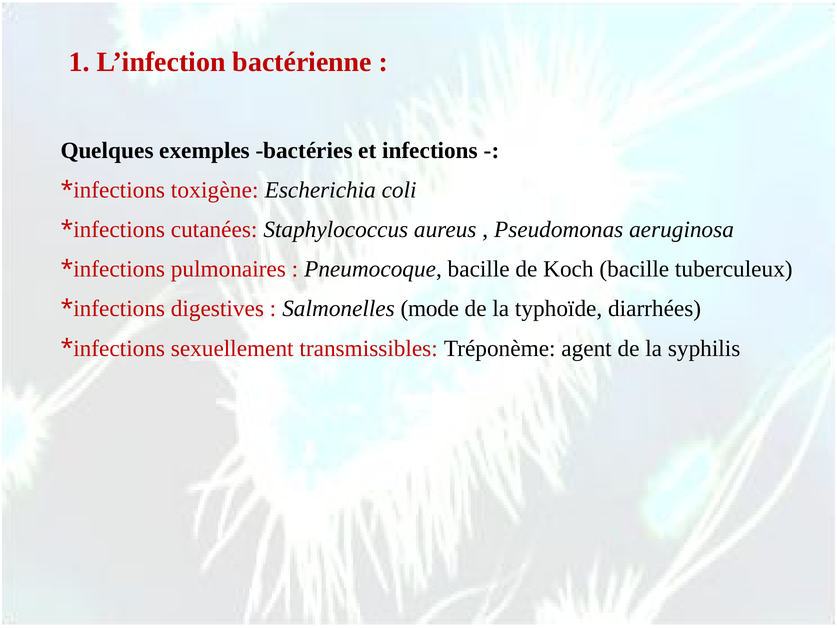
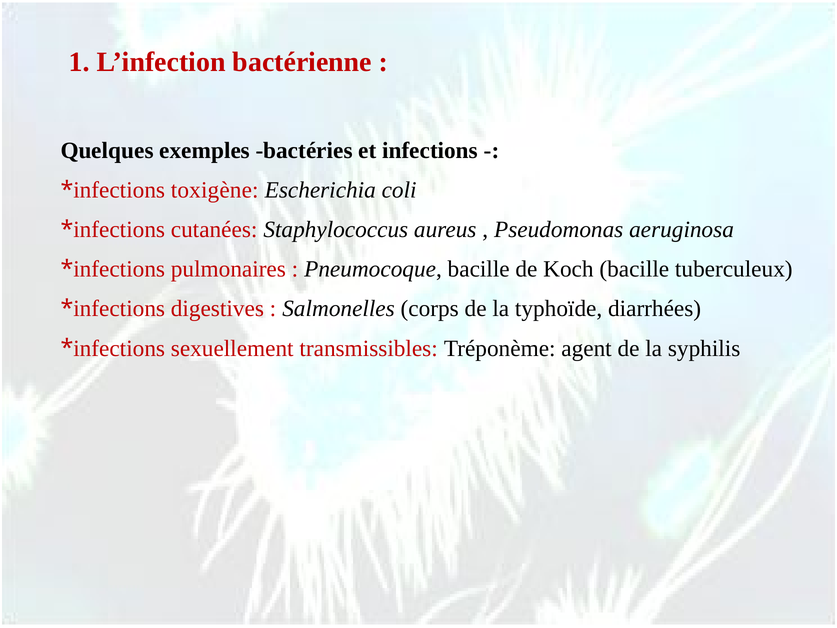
mode: mode -> corps
